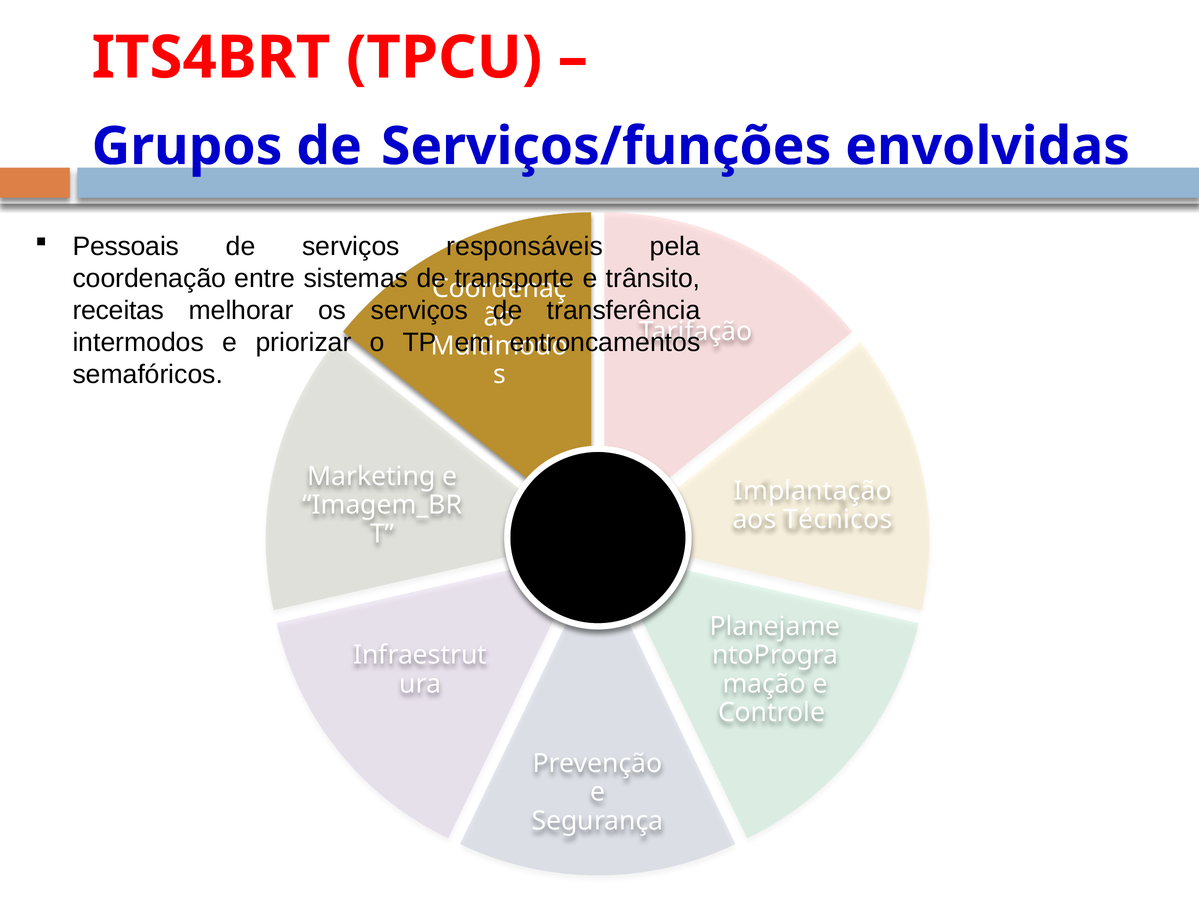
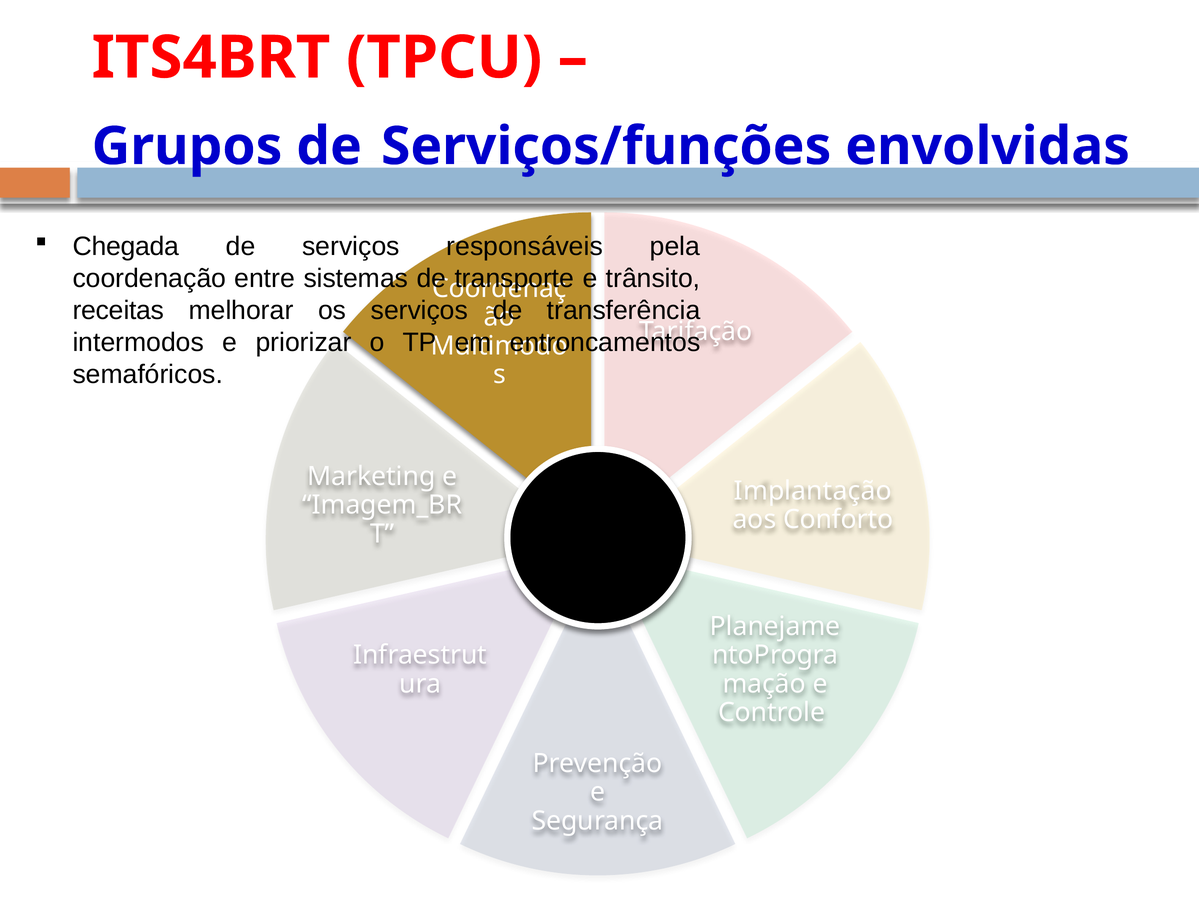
Pessoais: Pessoais -> Chegada
Técnicos: Técnicos -> Conforto
